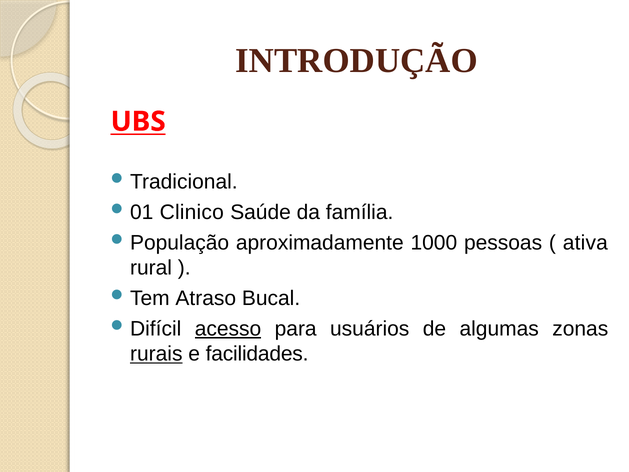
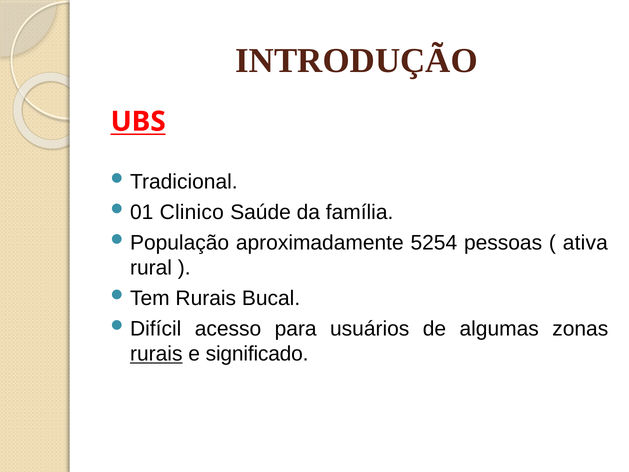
1000: 1000 -> 5254
Atraso at (206, 298): Atraso -> Rurais
acesso underline: present -> none
facilidades: facilidades -> significado
